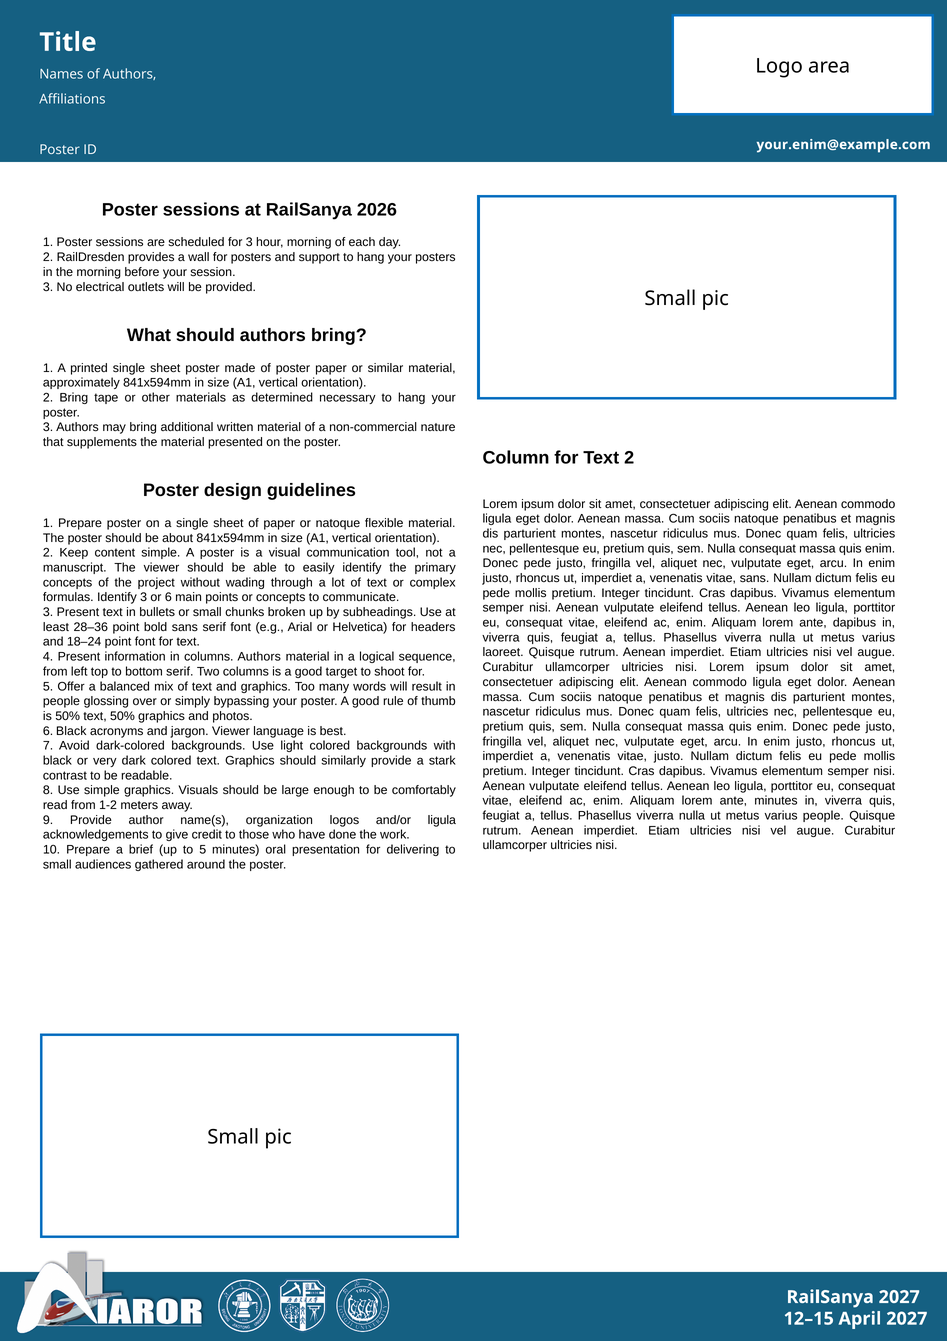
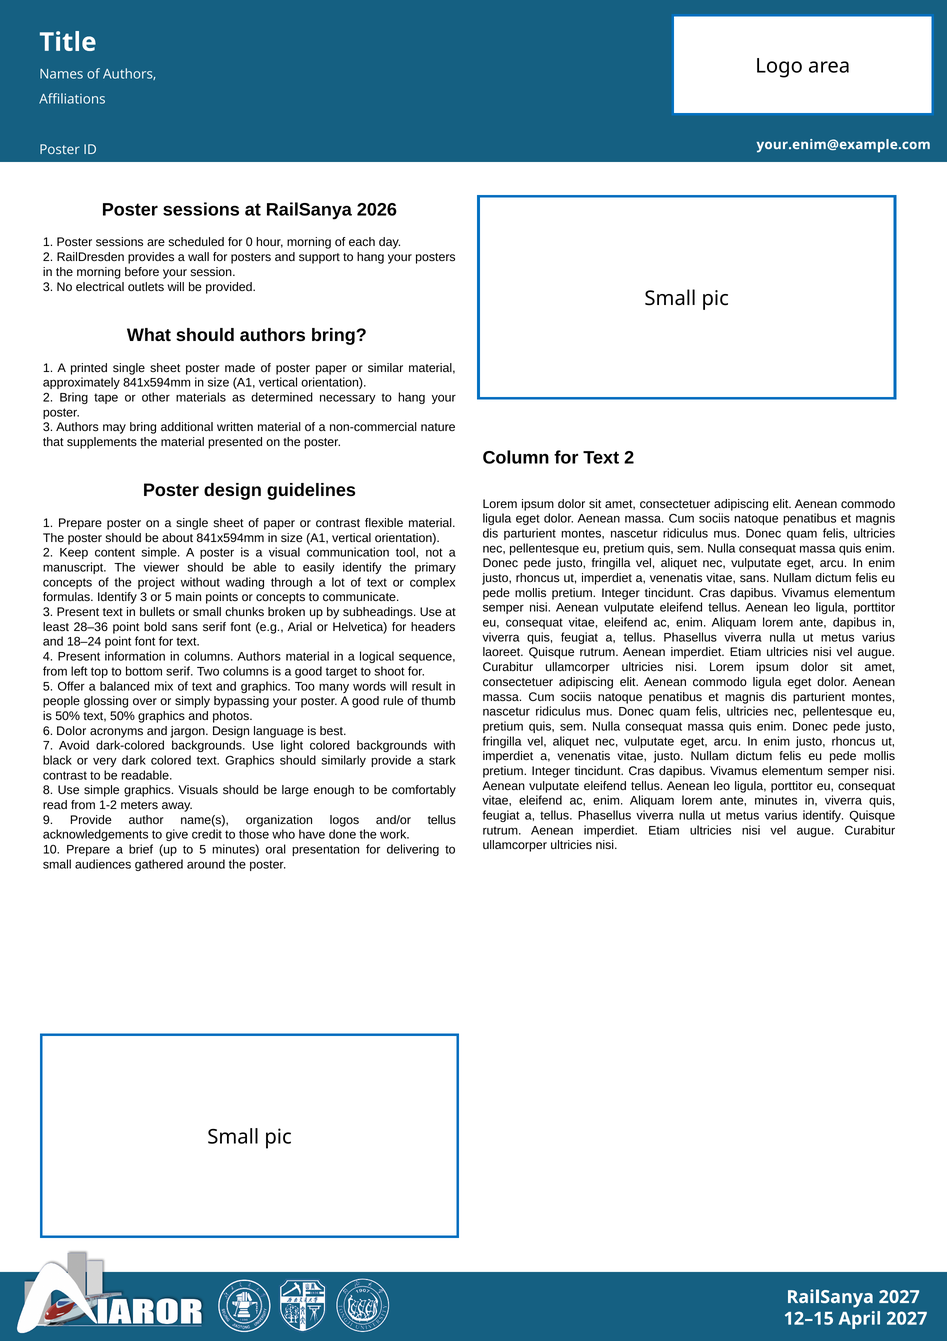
for 3: 3 -> 0
or natoque: natoque -> contrast
or 6: 6 -> 5
6 Black: Black -> Dolor
jargon Viewer: Viewer -> Design
varius people: people -> identify
and/or ligula: ligula -> tellus
